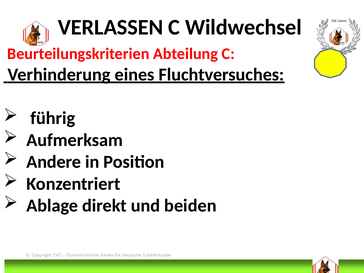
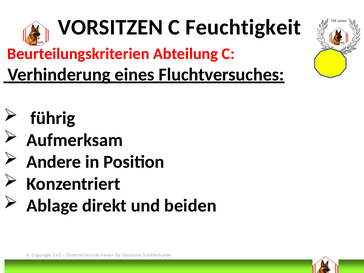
VERLASSEN: VERLASSEN -> VORSITZEN
Wildwechsel: Wildwechsel -> Feuchtigkeit
